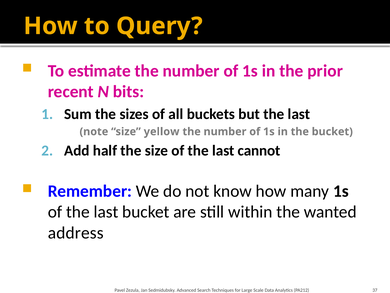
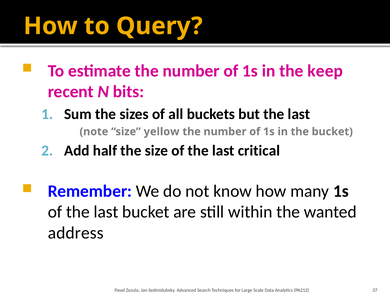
prior: prior -> keep
cannot: cannot -> critical
